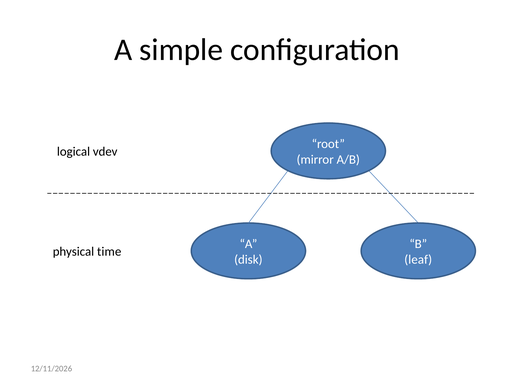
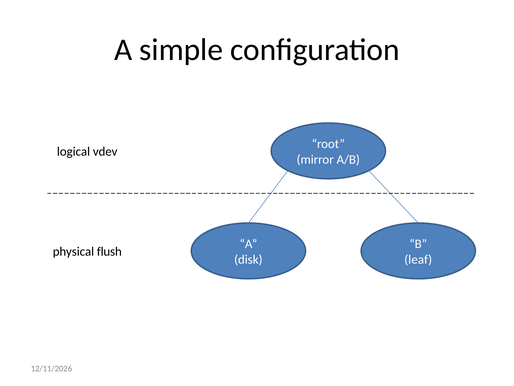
time: time -> flush
